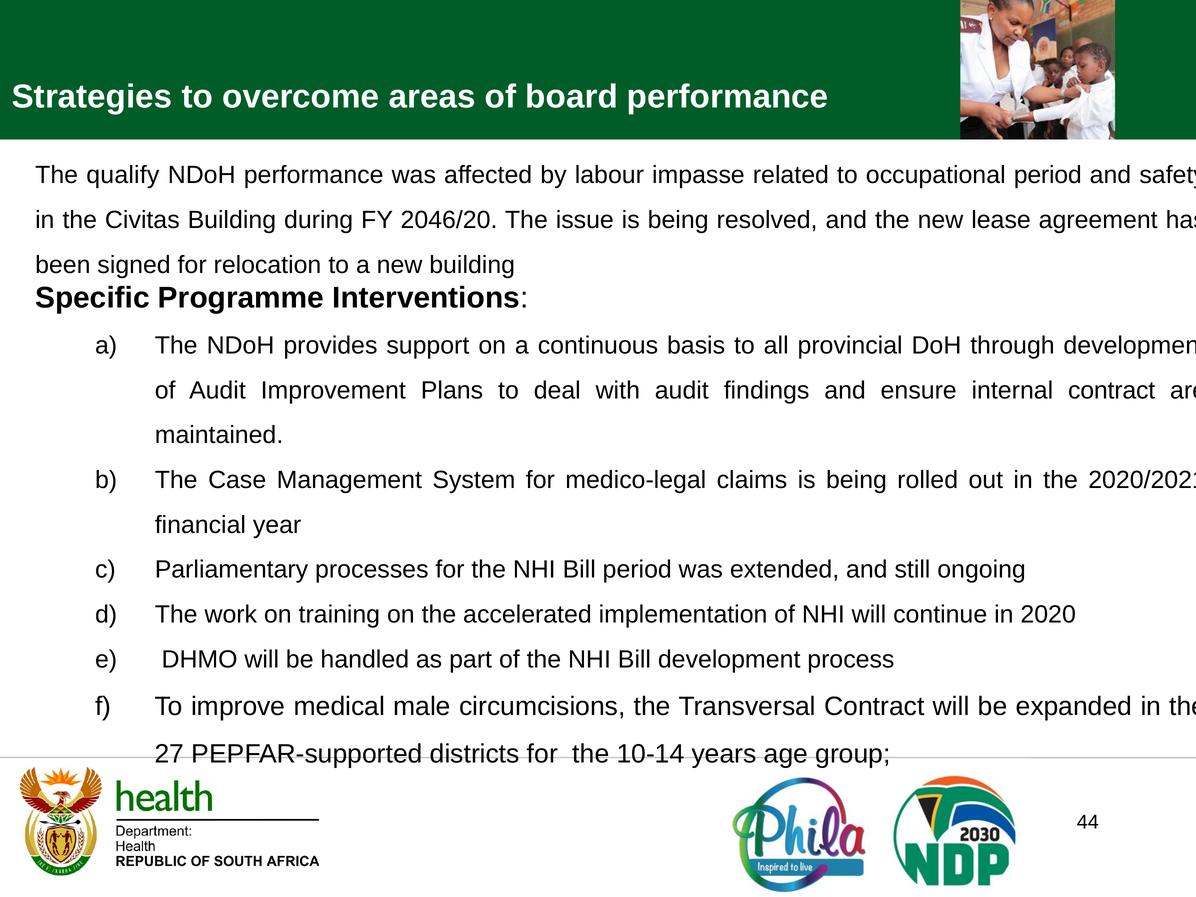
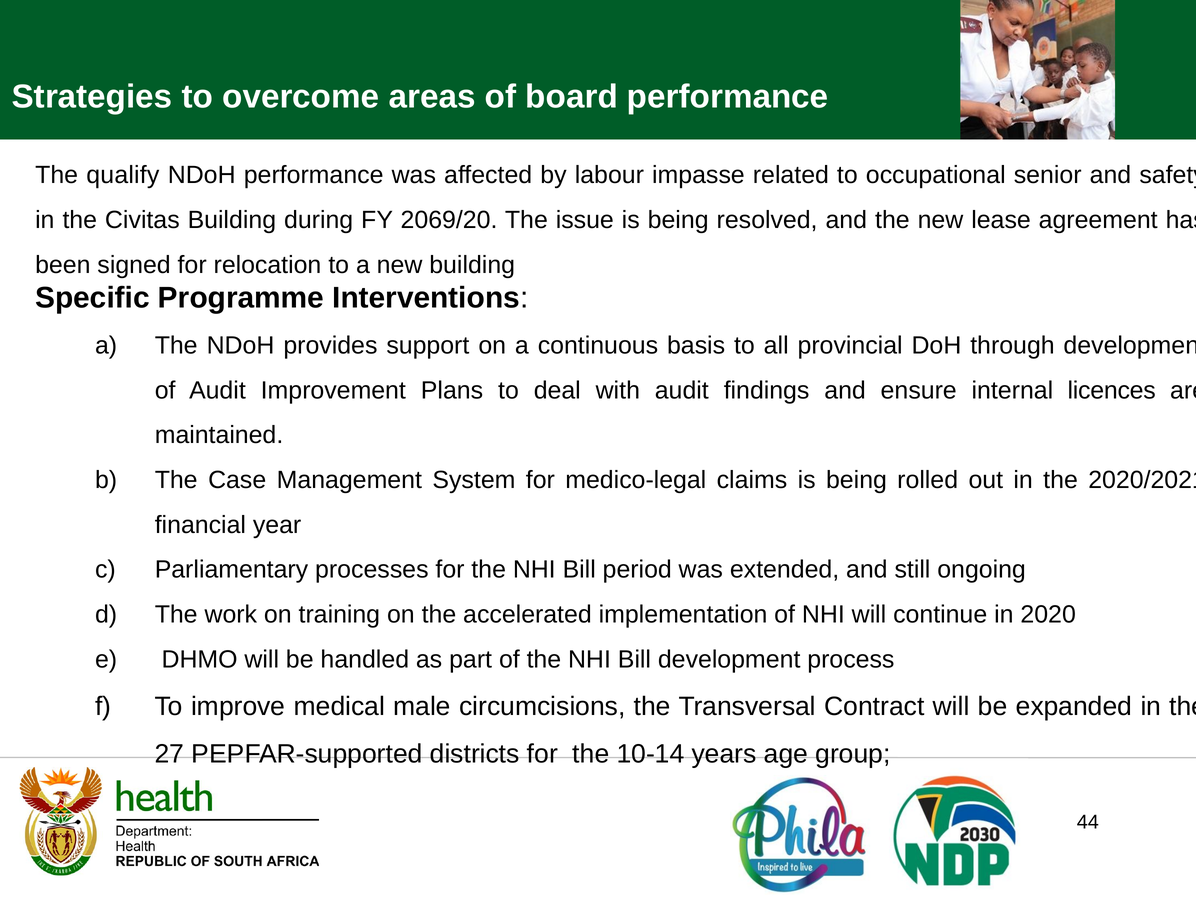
occupational period: period -> senior
2046/20: 2046/20 -> 2069/20
internal contract: contract -> licences
